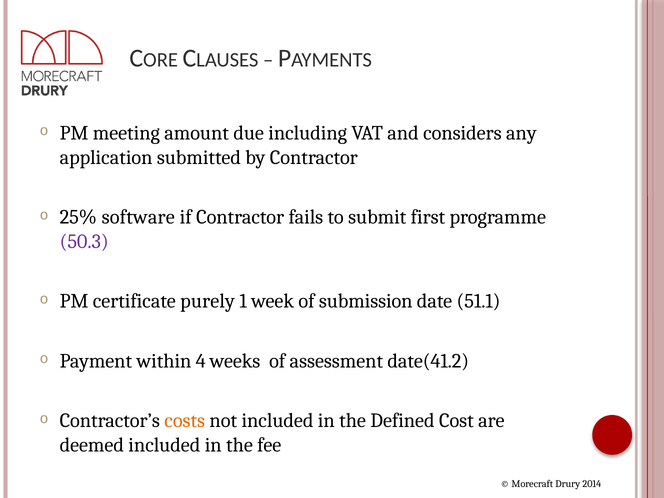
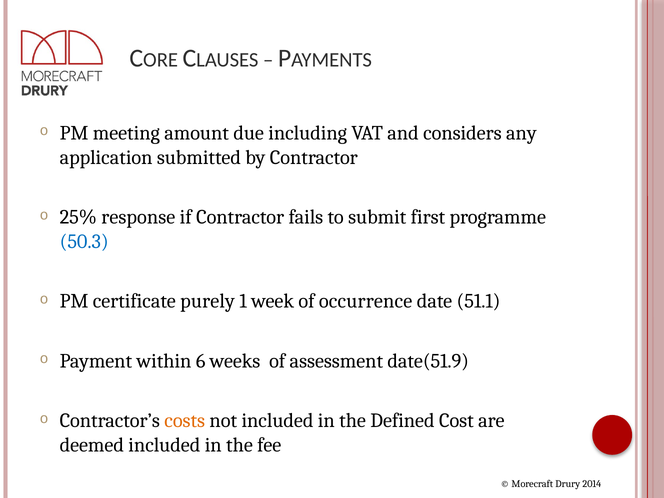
software: software -> response
50.3 colour: purple -> blue
submission: submission -> occurrence
4: 4 -> 6
date(41.2: date(41.2 -> date(51.9
